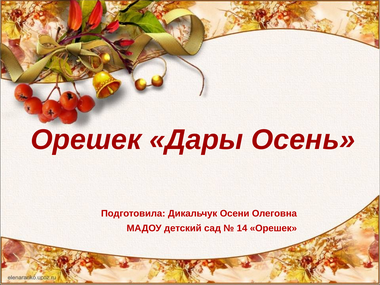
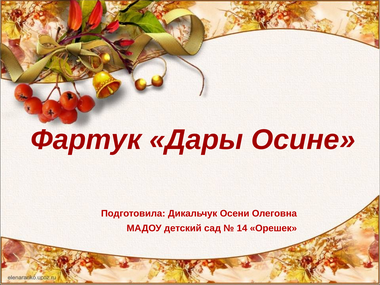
Орешек at (86, 140): Орешек -> Фартук
Осень: Осень -> Осине
